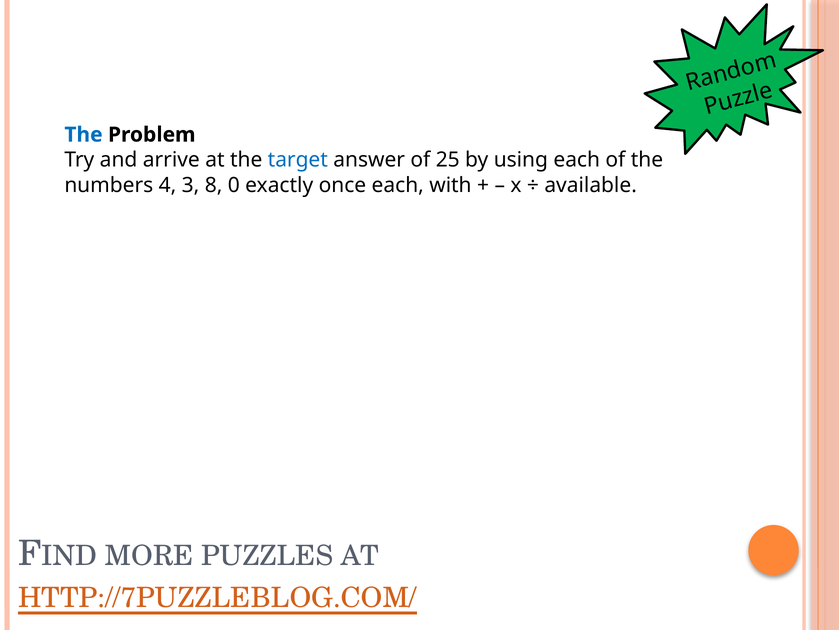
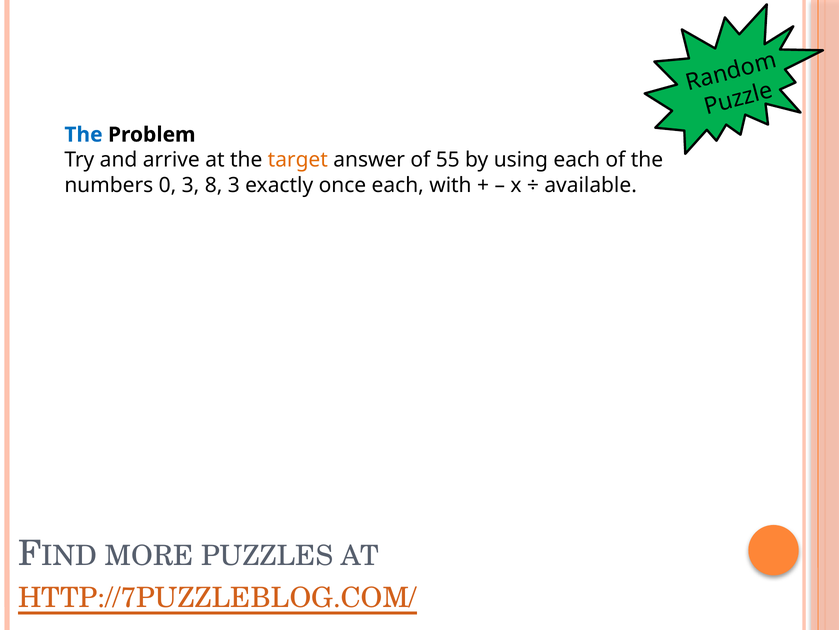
target colour: blue -> orange
25: 25 -> 55
4: 4 -> 0
8 0: 0 -> 3
